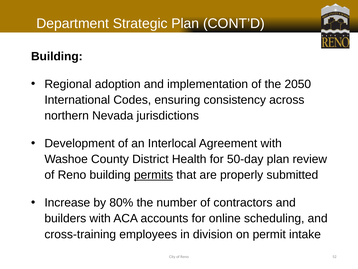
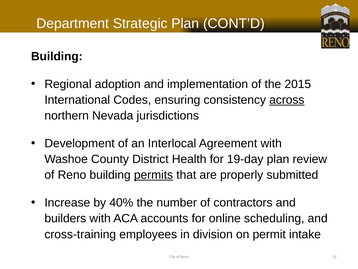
2050: 2050 -> 2015
across underline: none -> present
50-day: 50-day -> 19-day
80%: 80% -> 40%
